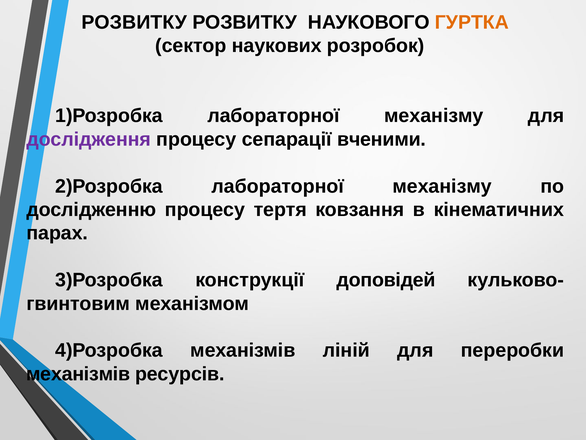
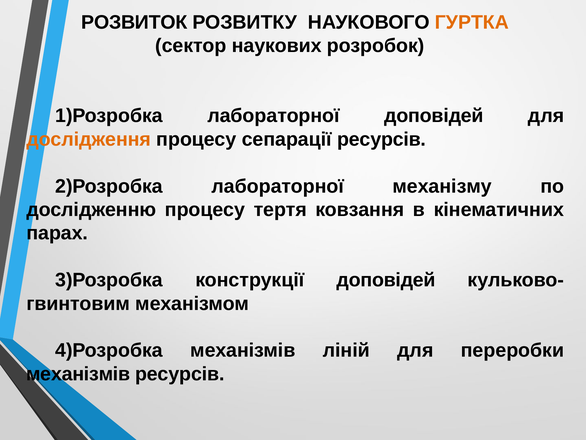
РОЗВИТКУ at (134, 22): РОЗВИТКУ -> РОЗВИТОК
механізму at (434, 116): механізму -> доповідей
дослідження colour: purple -> orange
сепарації вченими: вченими -> ресурсів
